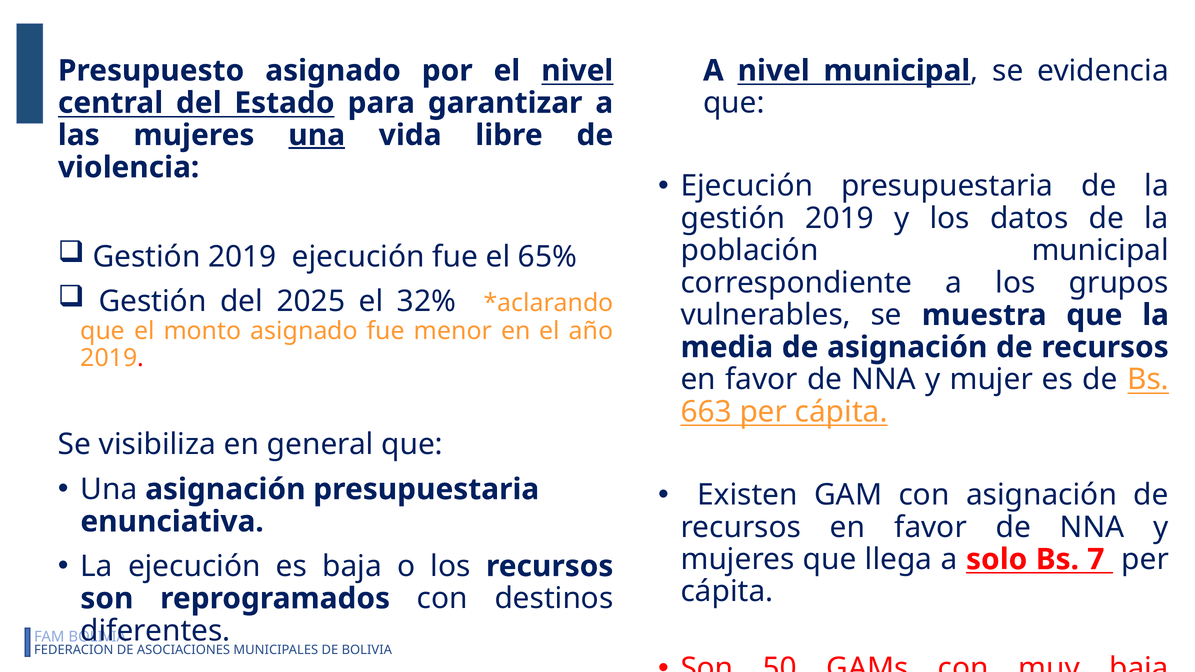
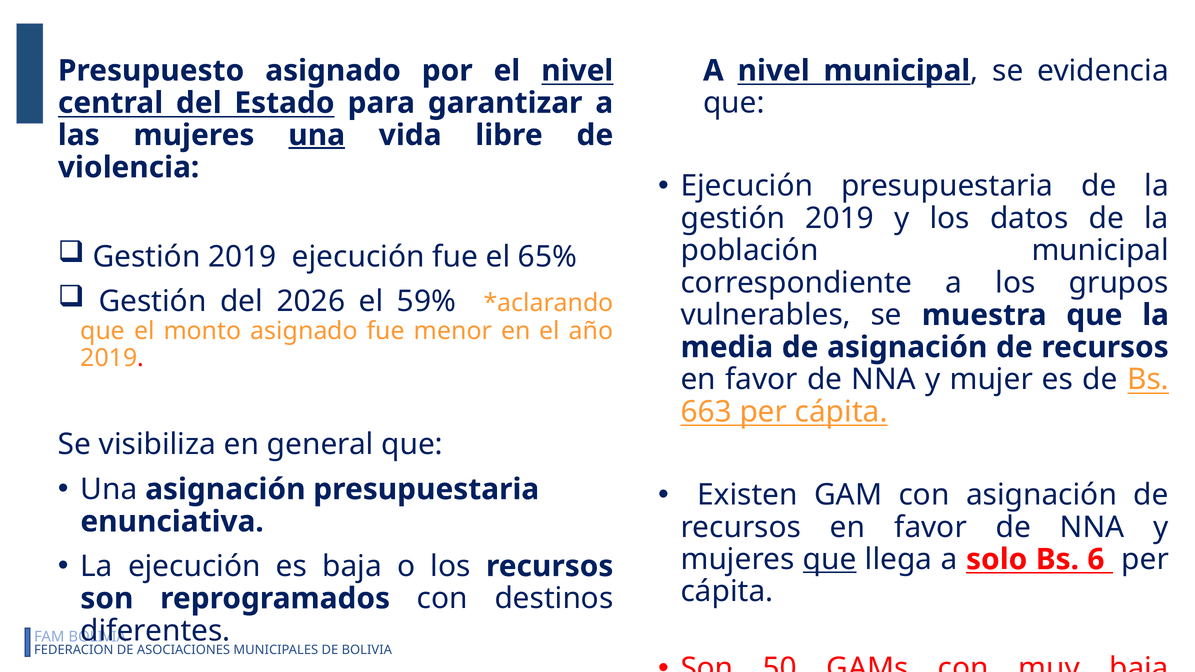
2025: 2025 -> 2026
32%: 32% -> 59%
que at (830, 560) underline: none -> present
7: 7 -> 6
